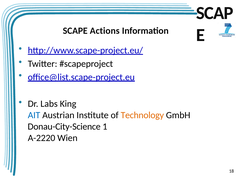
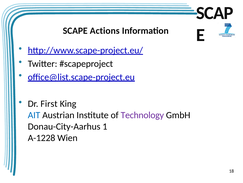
Labs: Labs -> First
Technology colour: orange -> purple
Donau-City-Science: Donau-City-Science -> Donau-City-Aarhus
A-2220: A-2220 -> A-1228
